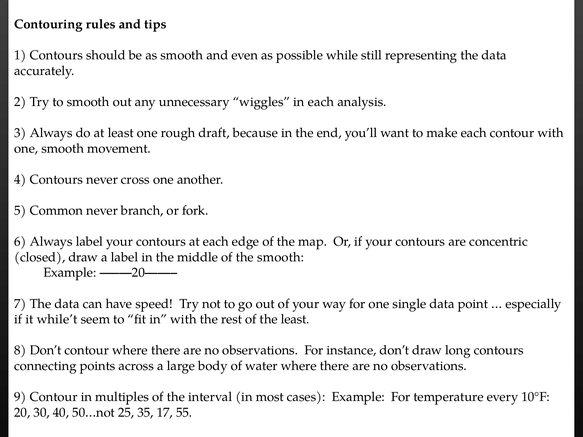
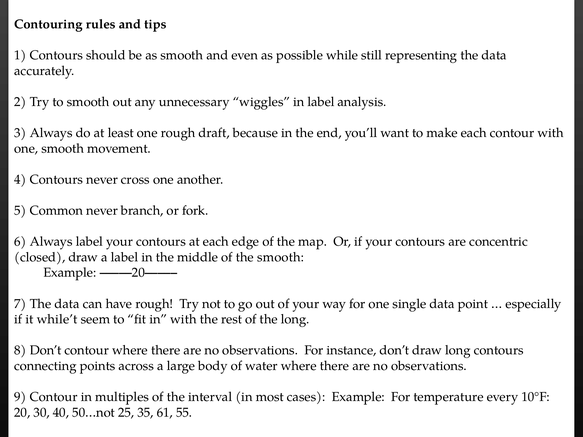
in each: each -> label
have speed: speed -> rough
the least: least -> long
17: 17 -> 61
